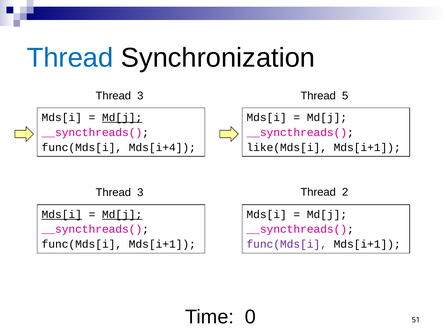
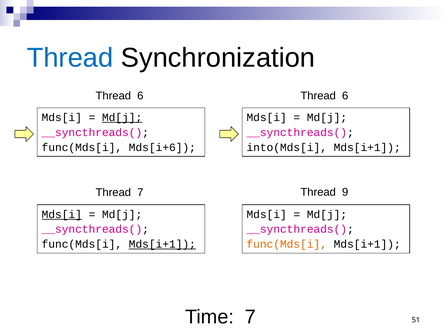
3 at (140, 96): 3 -> 6
5 at (345, 96): 5 -> 6
Mds[i+4: Mds[i+4 -> Mds[i+6
like(Mds[i: like(Mds[i -> into(Mds[i
3 at (140, 193): 3 -> 7
2: 2 -> 9
Md[j at (122, 215) underline: present -> none
Mds[i+1 at (162, 244) underline: none -> present
func(Mds[i at (287, 244) colour: purple -> orange
Time 0: 0 -> 7
